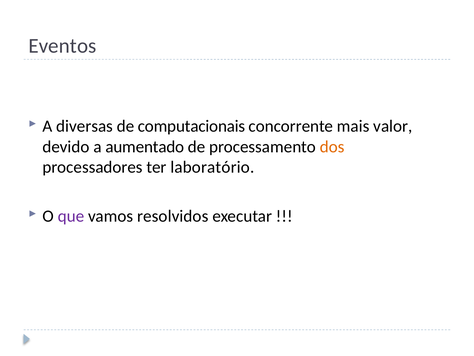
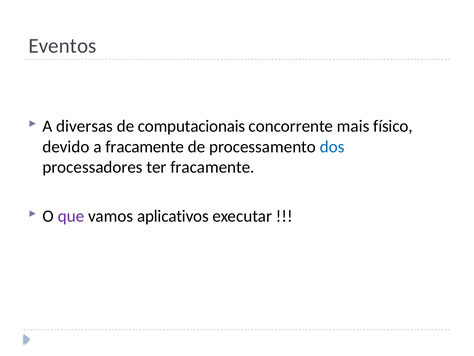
valor: valor -> físico
a aumentado: aumentado -> fracamente
dos colour: orange -> blue
ter laboratório: laboratório -> fracamente
resolvidos: resolvidos -> aplicativos
